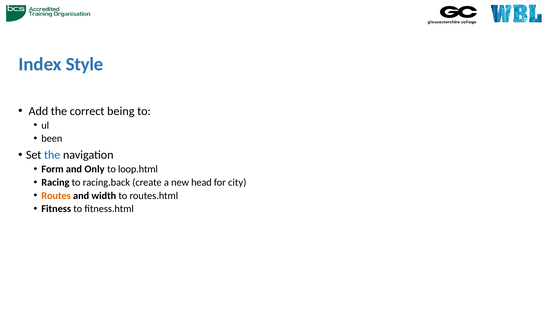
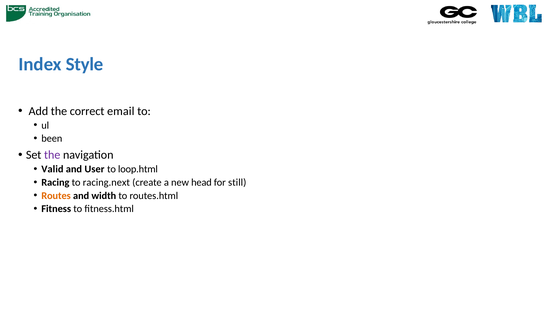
being: being -> email
the at (52, 155) colour: blue -> purple
Form: Form -> Valid
Only: Only -> User
racing.back: racing.back -> racing.next
city: city -> still
